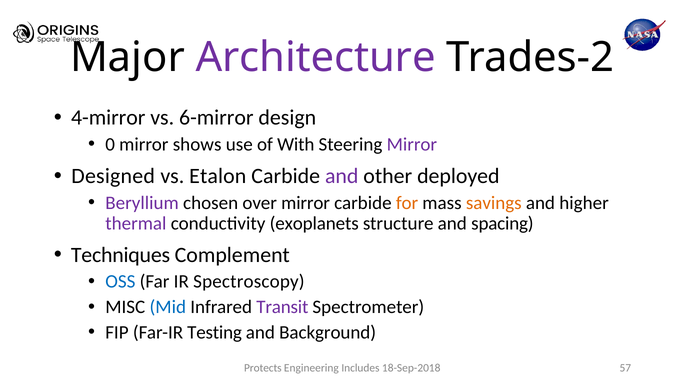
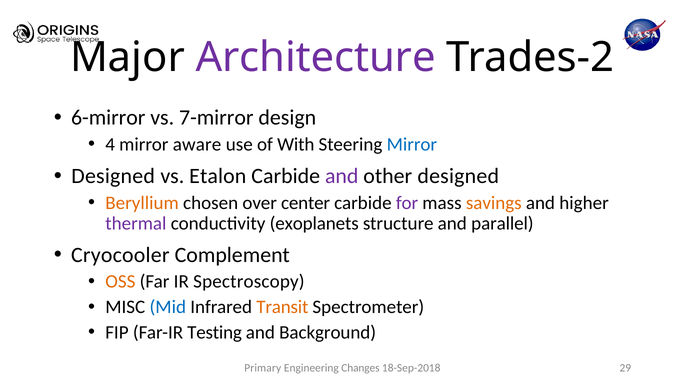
4-mirror: 4-mirror -> 6-mirror
6-mirror: 6-mirror -> 7-mirror
0: 0 -> 4
shows: shows -> aware
Mirror at (412, 145) colour: purple -> blue
other deployed: deployed -> designed
Beryllium colour: purple -> orange
over mirror: mirror -> center
for colour: orange -> purple
spacing: spacing -> parallel
Techniques: Techniques -> Cryocooler
OSS colour: blue -> orange
Transit colour: purple -> orange
Protects: Protects -> Primary
Includes: Includes -> Changes
57: 57 -> 29
